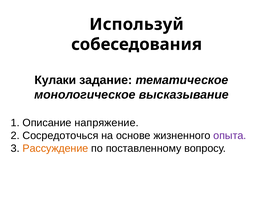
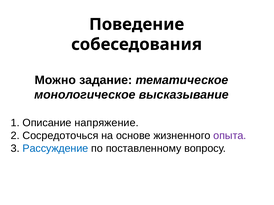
Используй: Используй -> Поведение
Кулаки: Кулаки -> Можно
Рассуждение colour: orange -> blue
